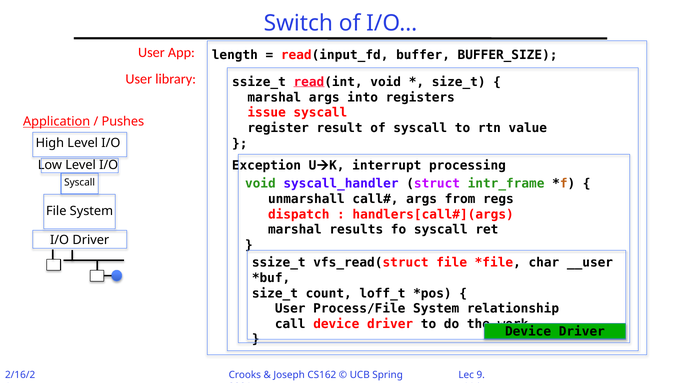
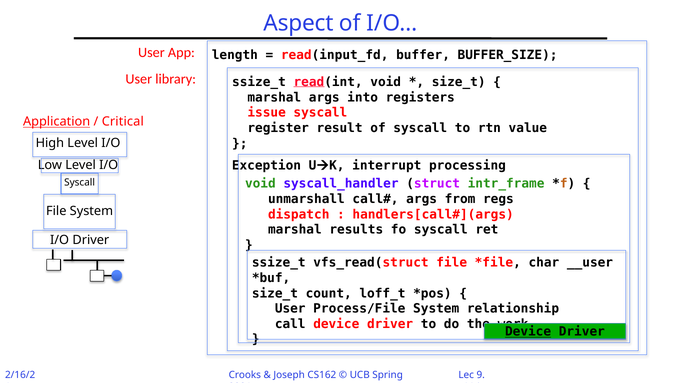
Switch: Switch -> Aspect
Pushes: Pushes -> Critical
Device at (528, 332) underline: none -> present
